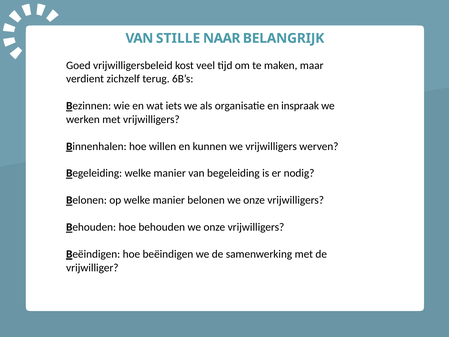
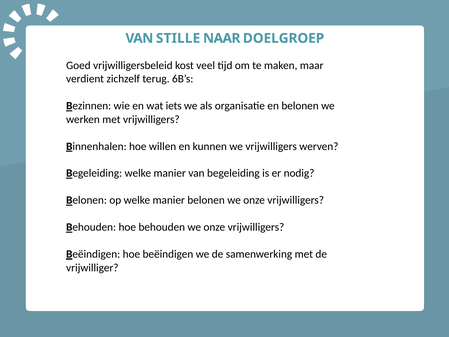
BELANGRIJK: BELANGRIJK -> DOELGROEP
en inspraak: inspraak -> belonen
